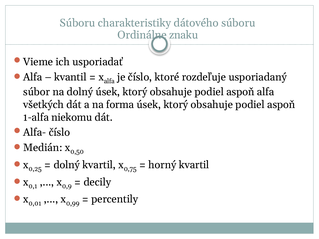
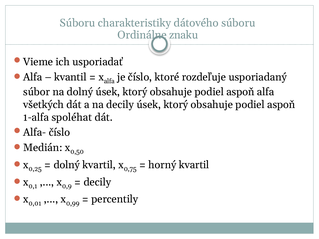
na forma: forma -> decily
niekomu: niekomu -> spoléhat
